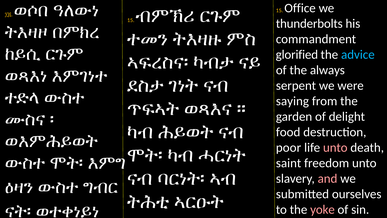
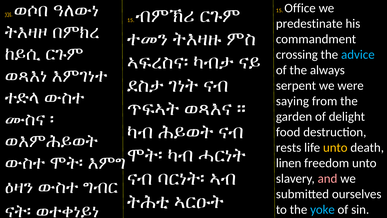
thunderbolts: thunderbolts -> predestinate
glorified: glorified -> crossing
poor: poor -> rests
unto at (335, 147) colour: pink -> yellow
saint: saint -> linen
yoke colour: pink -> light blue
